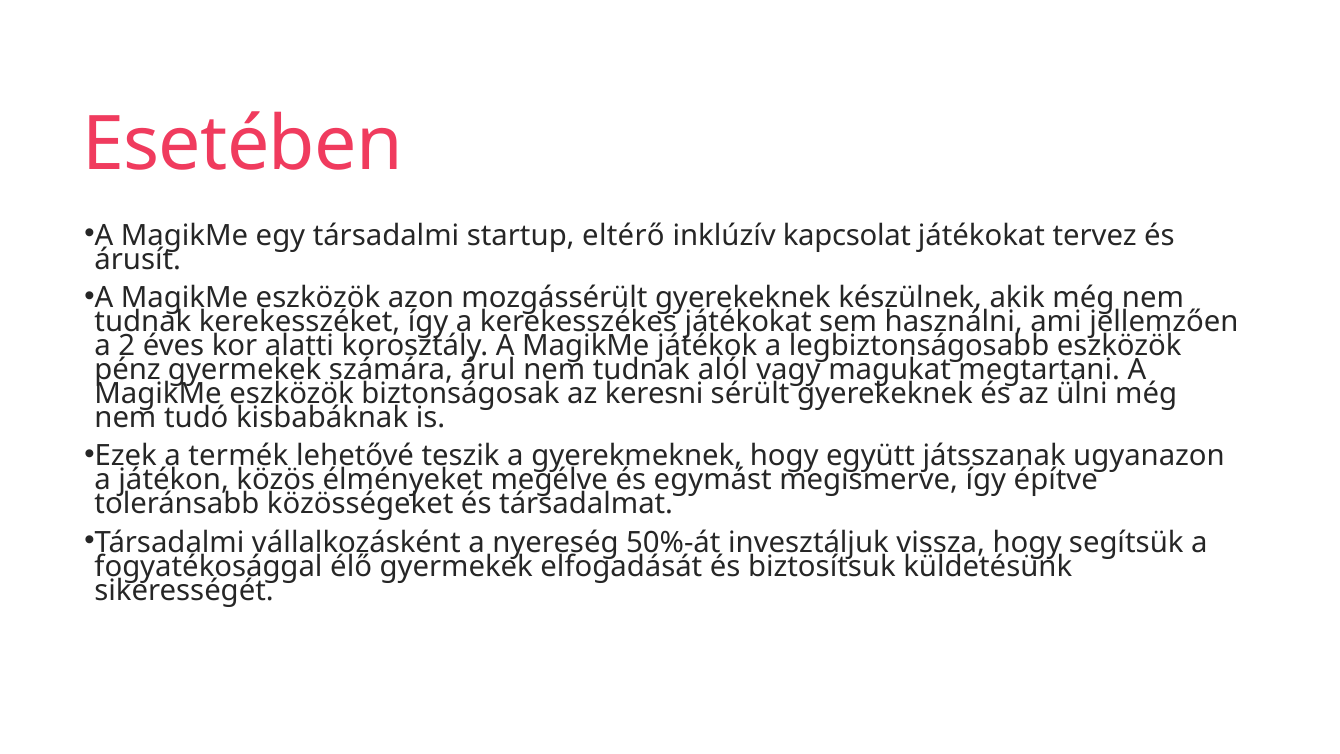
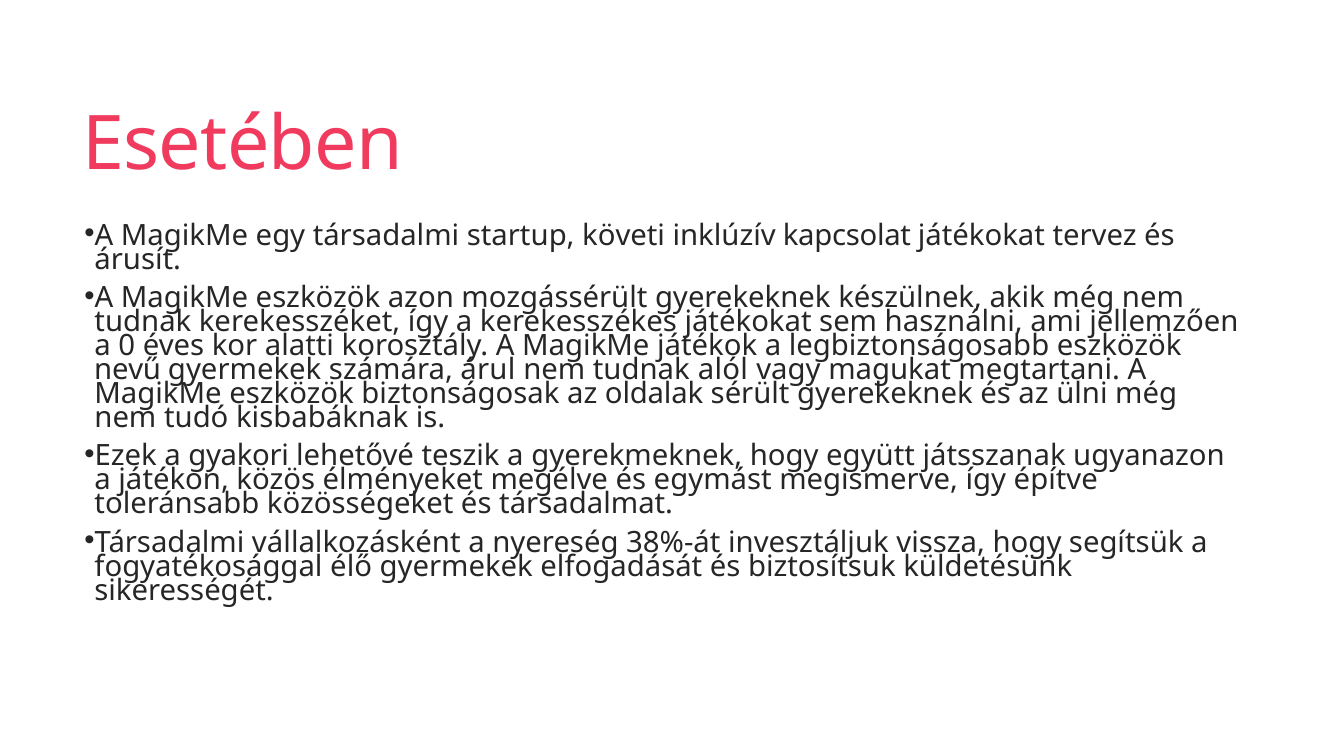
eltérő: eltérő -> követi
2: 2 -> 0
pénz: pénz -> nevű
keresni: keresni -> oldalak
termék: termék -> gyakori
50%-át: 50%-át -> 38%-át
